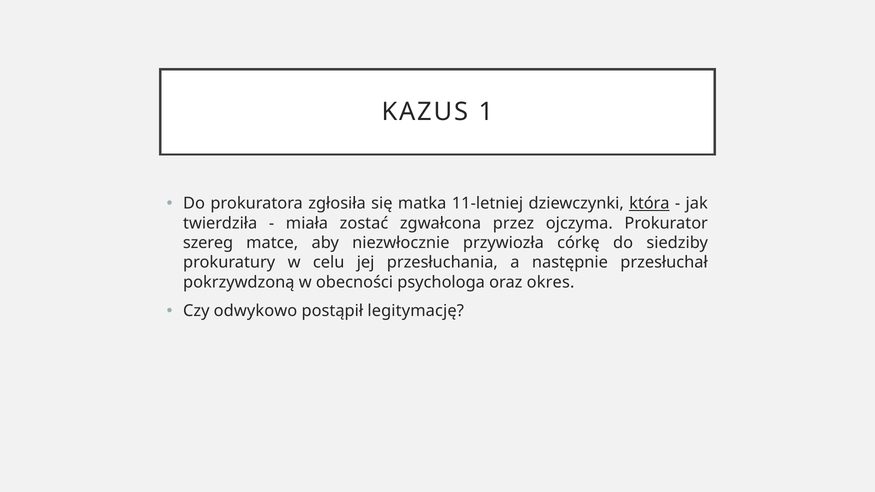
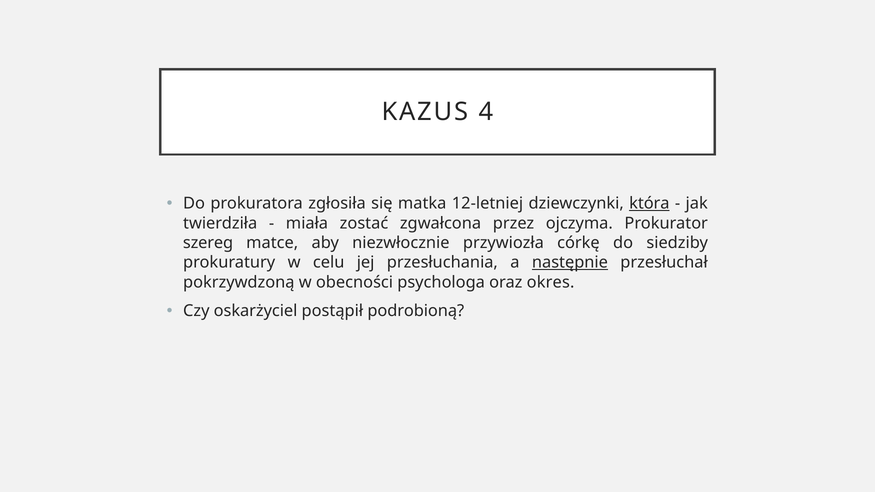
1: 1 -> 4
11-letniej: 11-letniej -> 12-letniej
następnie underline: none -> present
odwykowo: odwykowo -> oskarżyciel
legitymację: legitymację -> podrobioną
